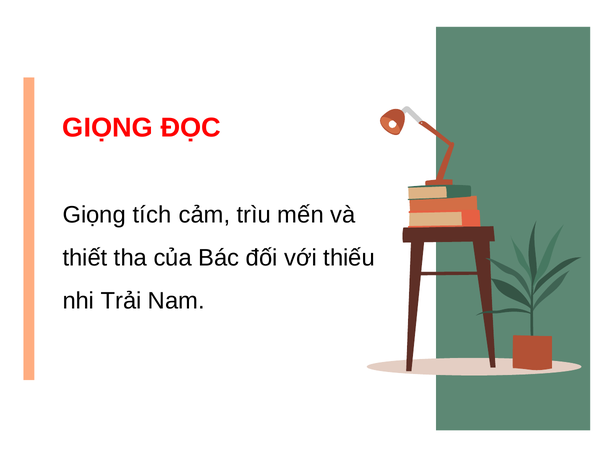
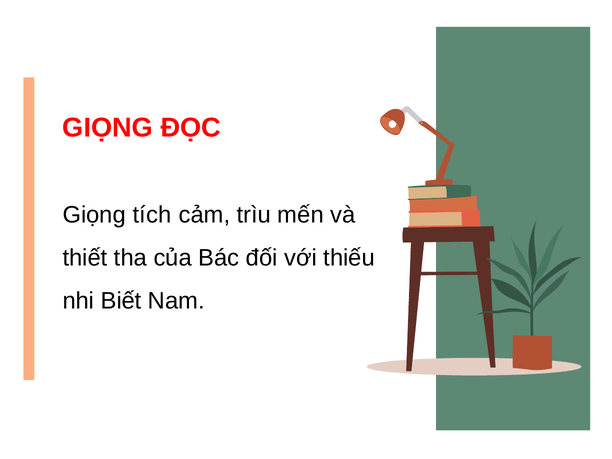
Trải: Trải -> Biết
